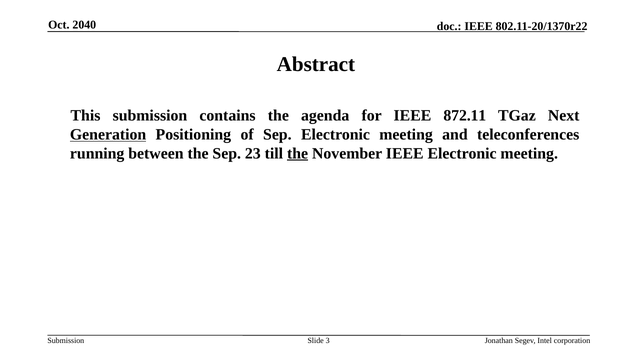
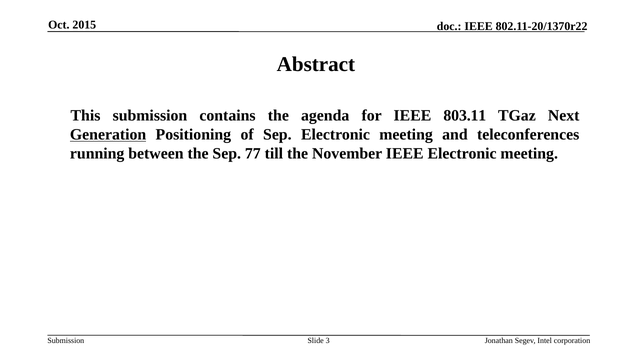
2040: 2040 -> 2015
872.11: 872.11 -> 803.11
23: 23 -> 77
the at (298, 154) underline: present -> none
